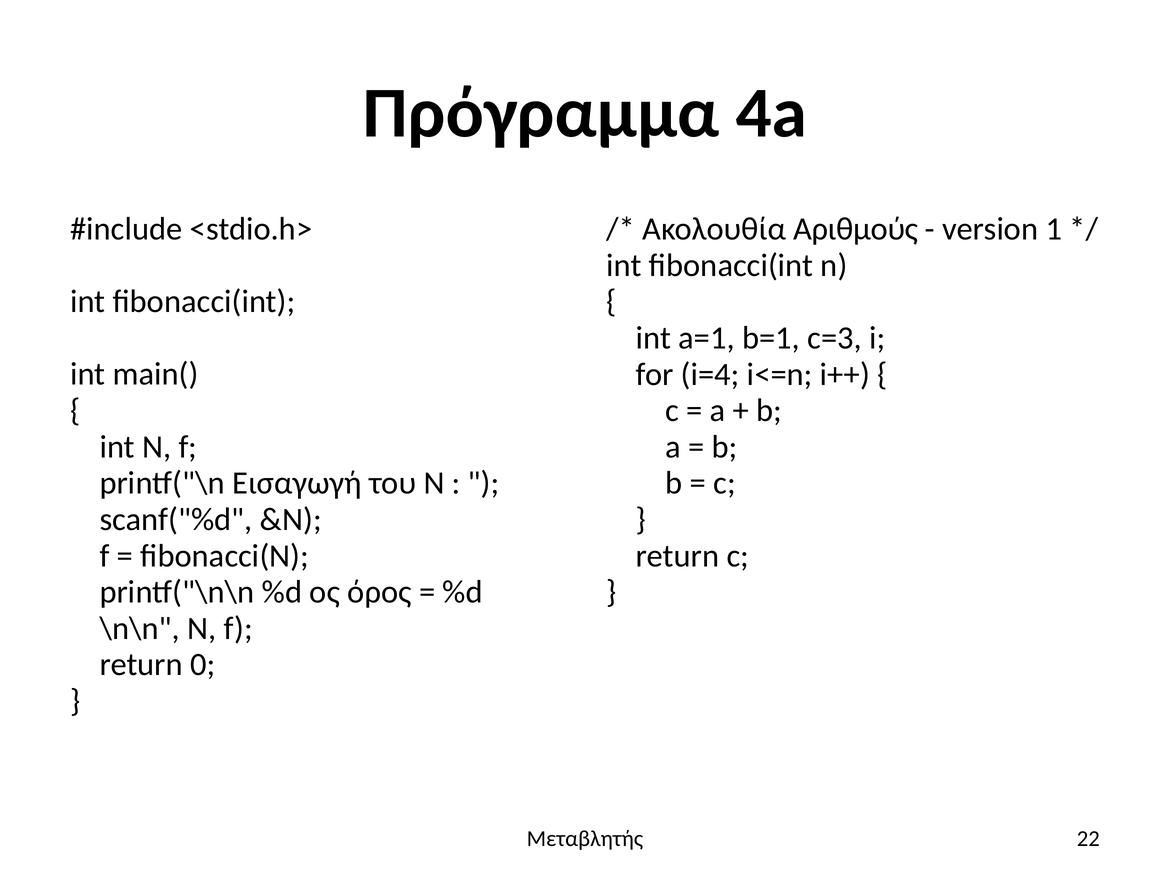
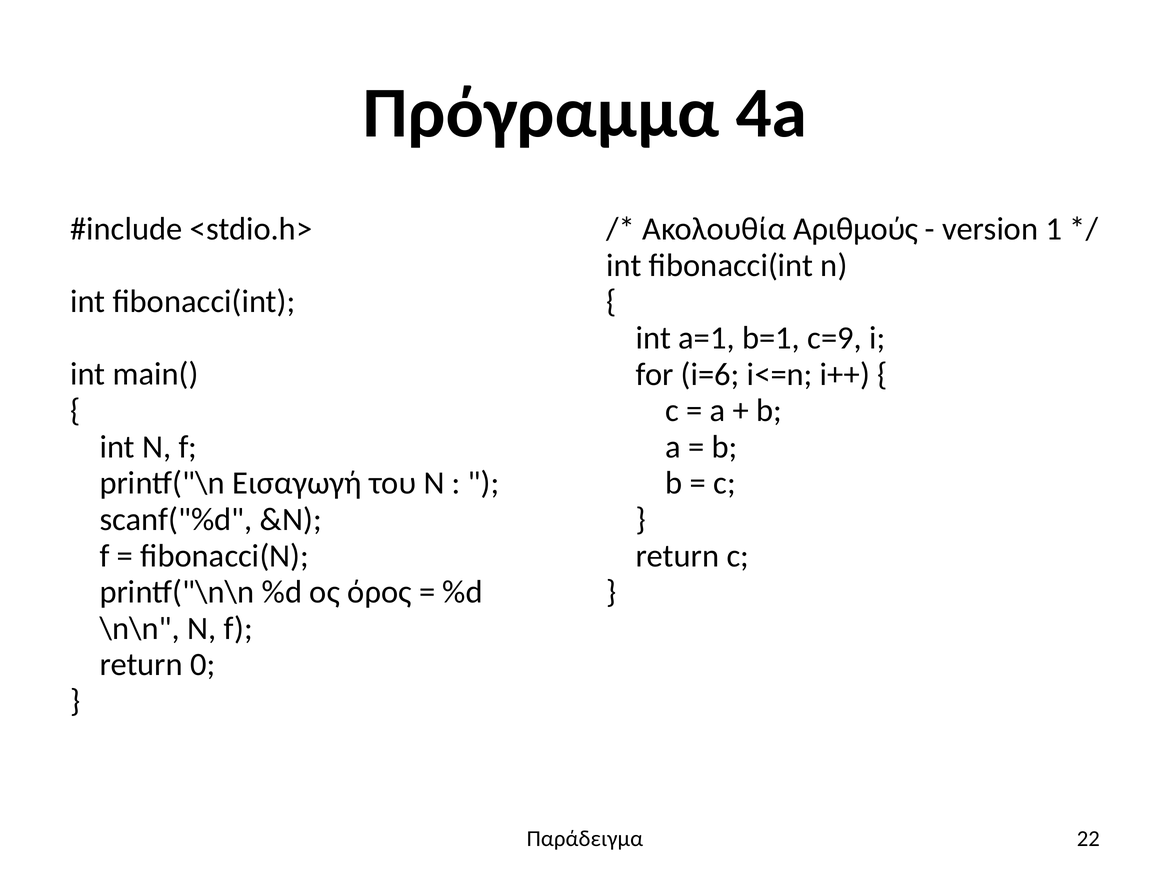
c=3: c=3 -> c=9
i=4: i=4 -> i=6
Μεταβλητής: Μεταβλητής -> Παράδειγμα
